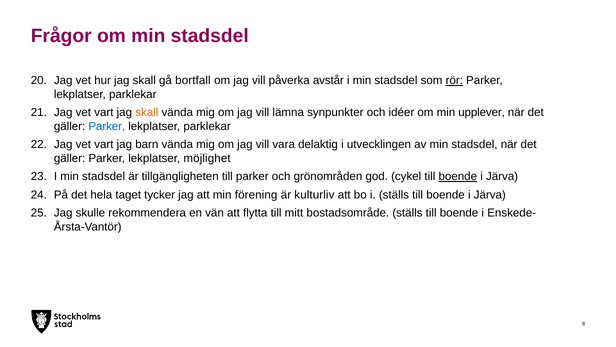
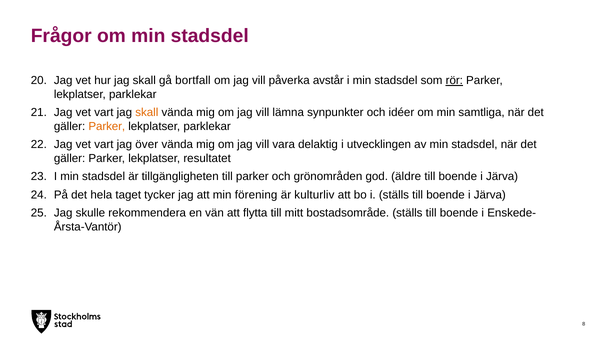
upplever: upplever -> samtliga
Parker at (107, 126) colour: blue -> orange
barn: barn -> över
möjlighet: möjlighet -> resultatet
cykel: cykel -> äldre
boende at (458, 176) underline: present -> none
